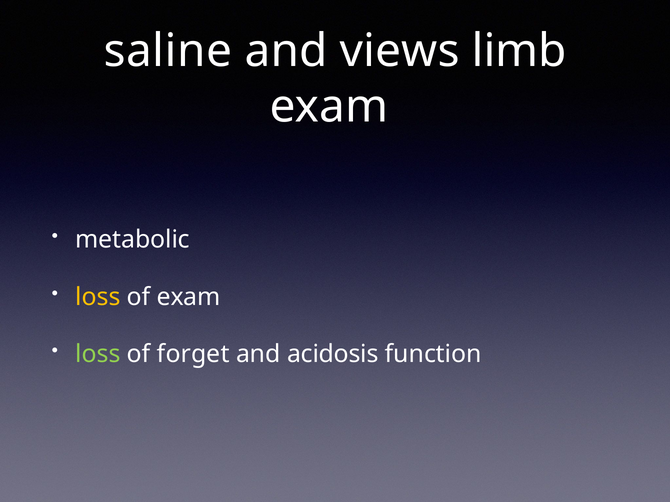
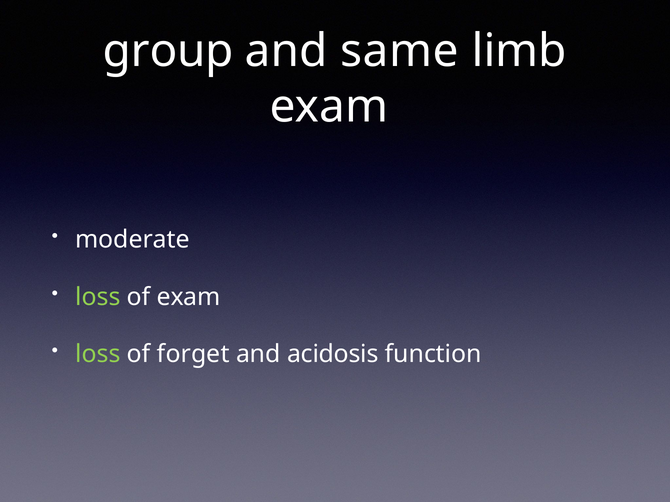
saline: saline -> group
views: views -> same
metabolic: metabolic -> moderate
loss at (98, 297) colour: yellow -> light green
